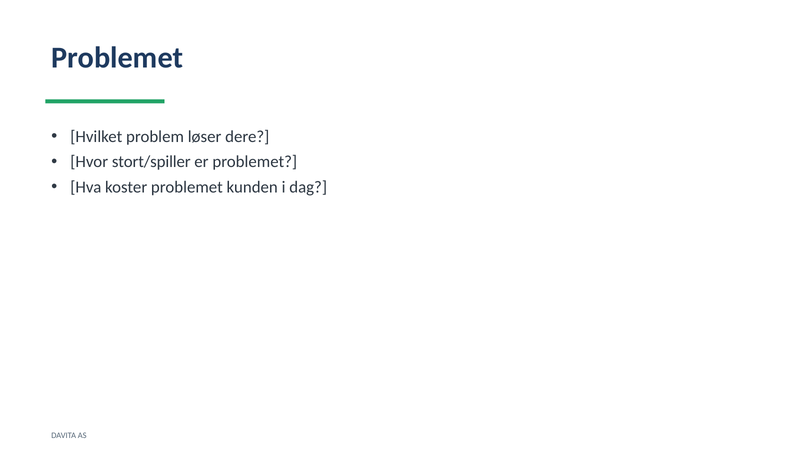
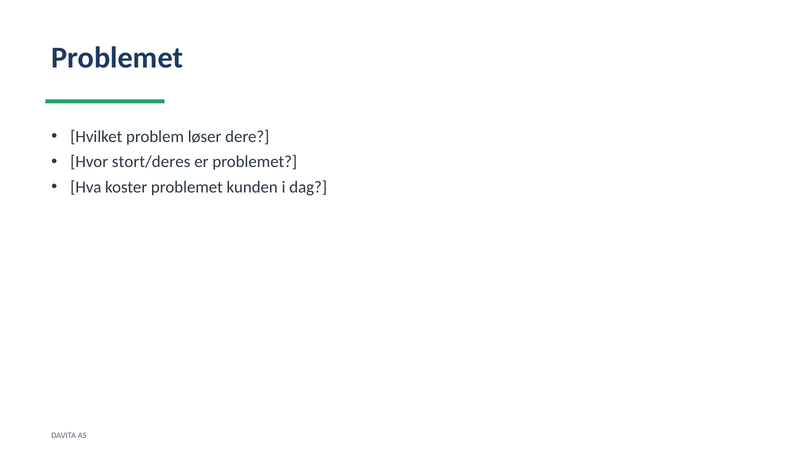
stort/spiller: stort/spiller -> stort/deres
